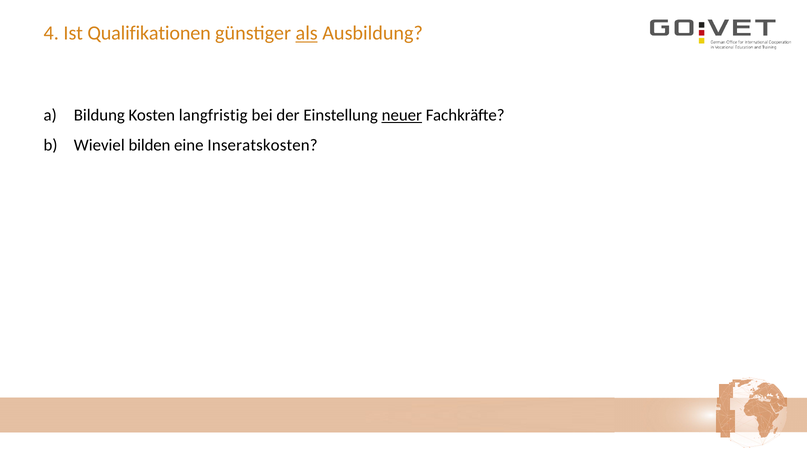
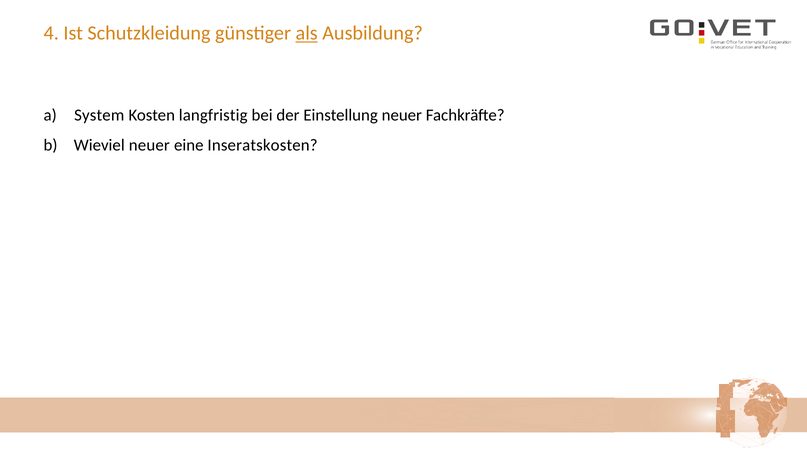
Qualifikationen: Qualifikationen -> Schutzkleidung
Bildung: Bildung -> System
neuer at (402, 115) underline: present -> none
Wieviel bilden: bilden -> neuer
